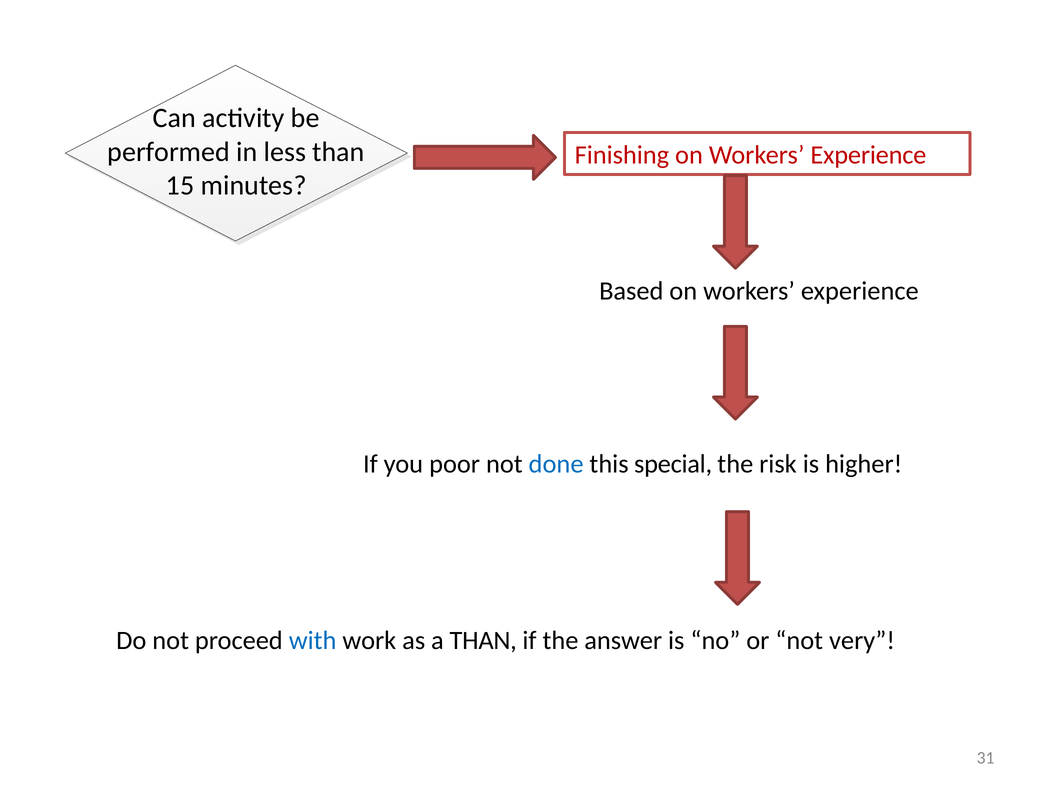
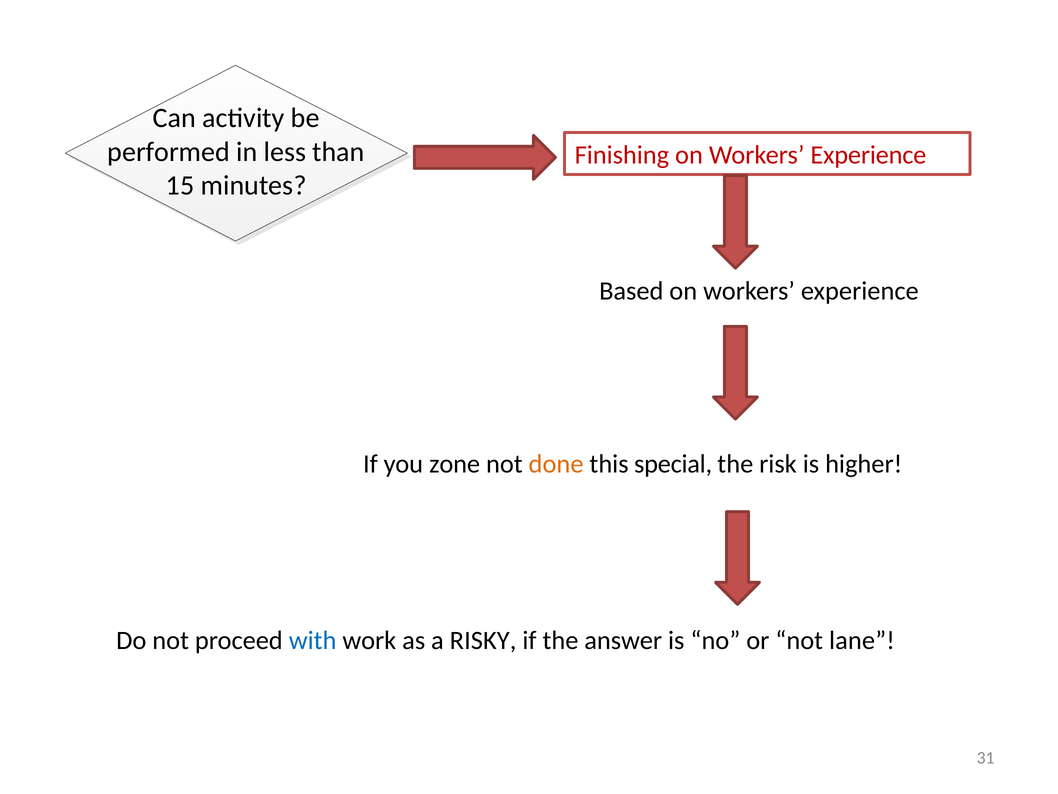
poor: poor -> zone
done colour: blue -> orange
a THAN: THAN -> RISKY
very: very -> lane
